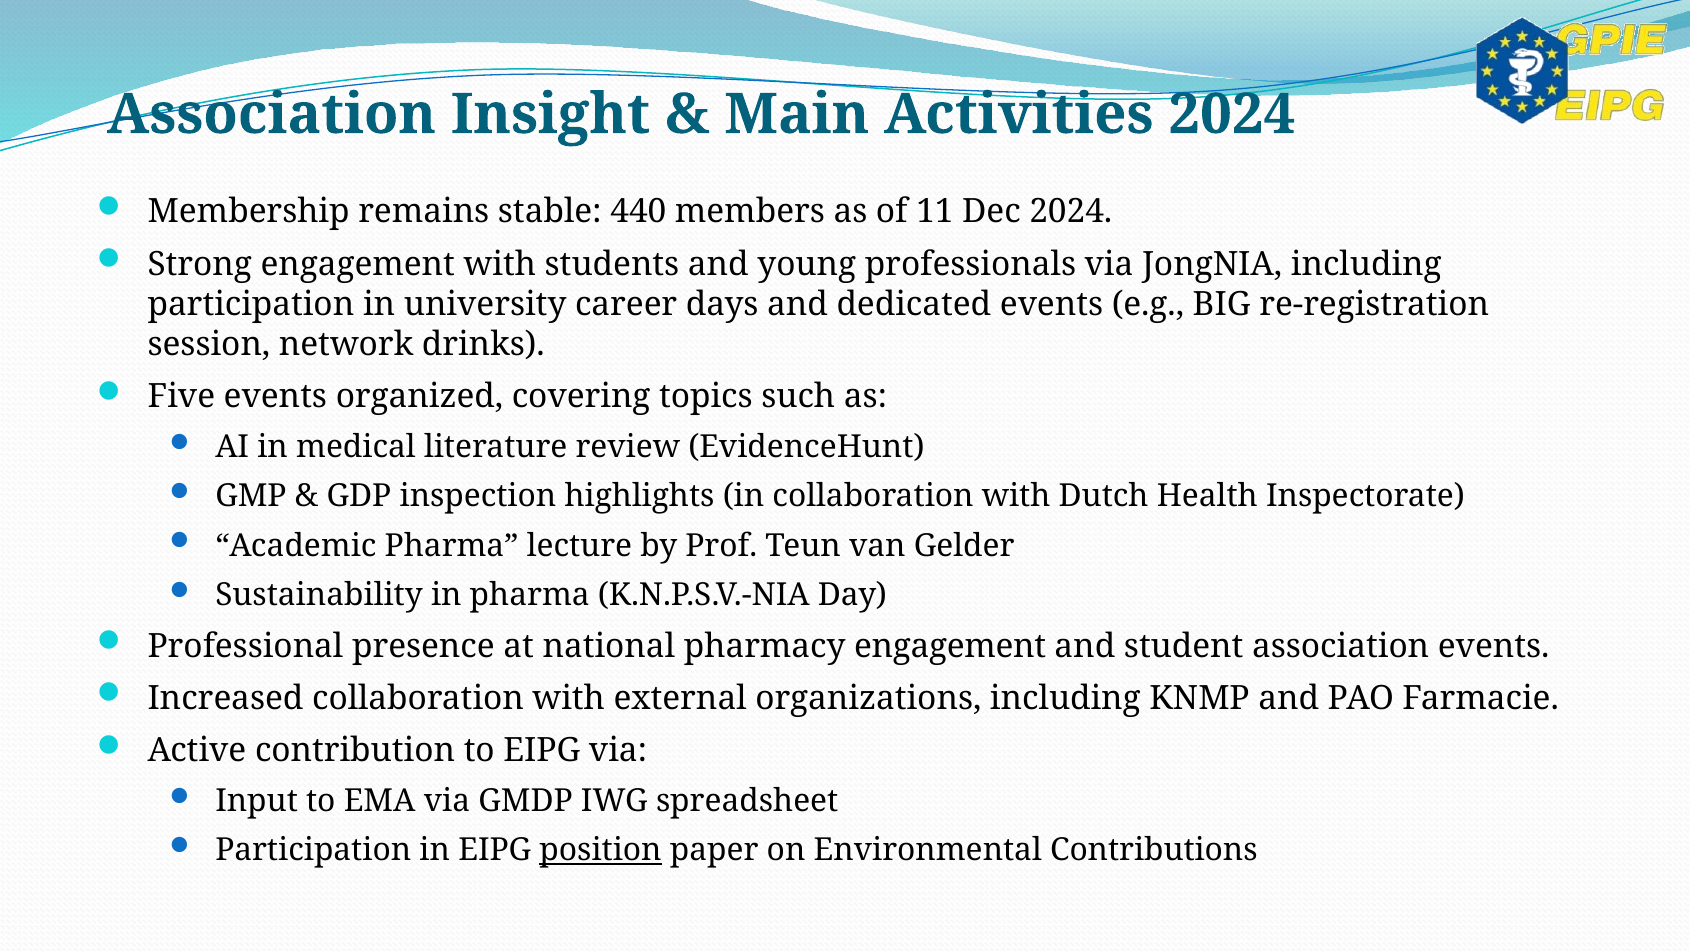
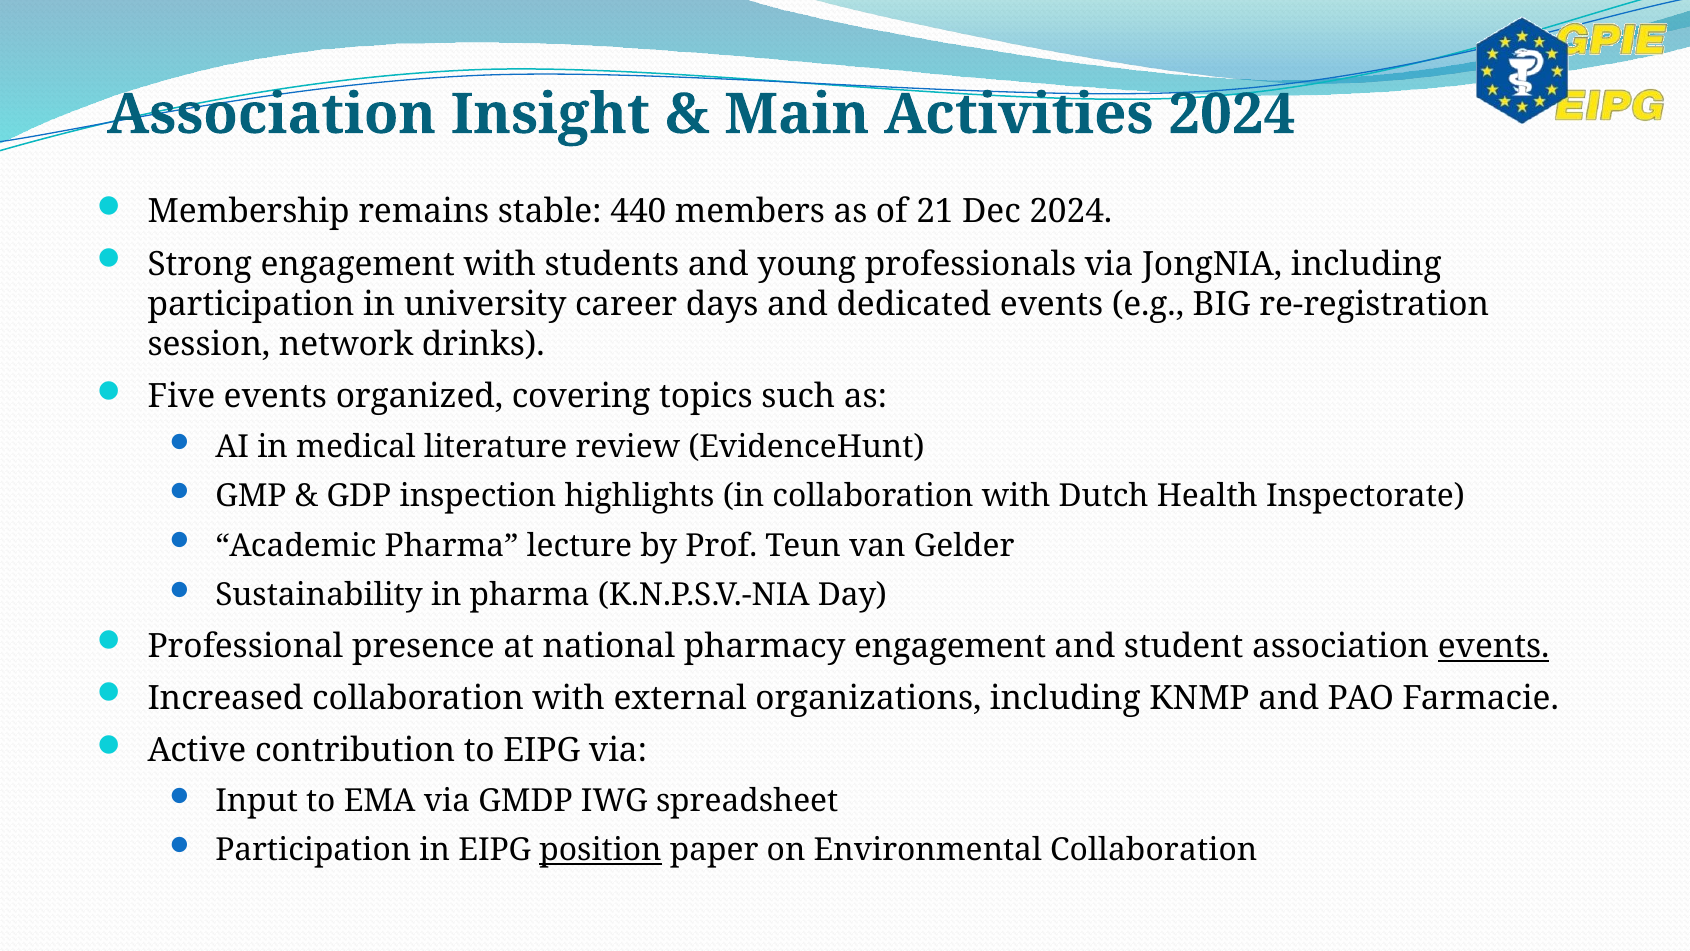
11: 11 -> 21
events at (1494, 646) underline: none -> present
Environmental Contributions: Contributions -> Collaboration
